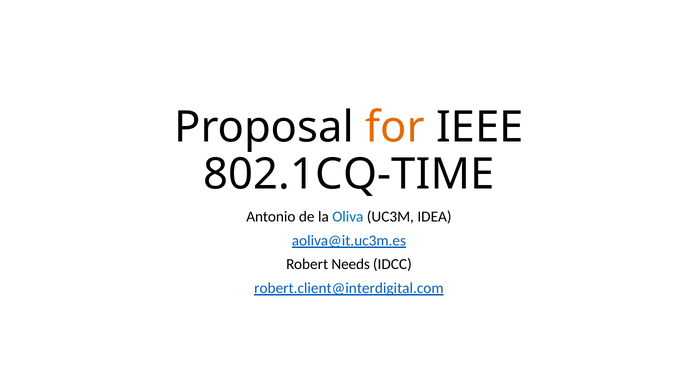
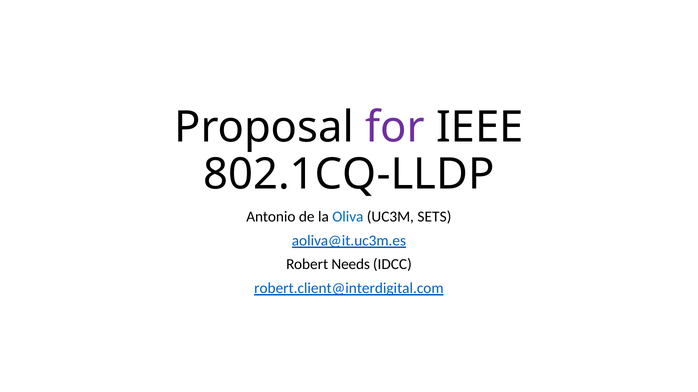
for colour: orange -> purple
802.1CQ-TIME: 802.1CQ-TIME -> 802.1CQ-LLDP
IDEA: IDEA -> SETS
